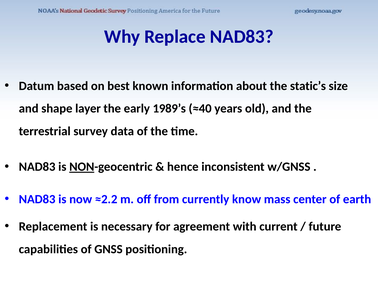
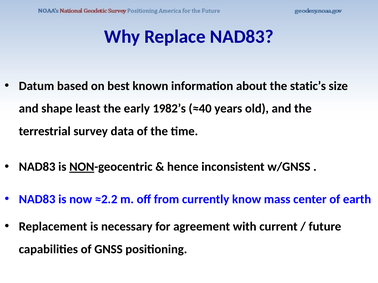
layer: layer -> least
1989’s: 1989’s -> 1982’s
